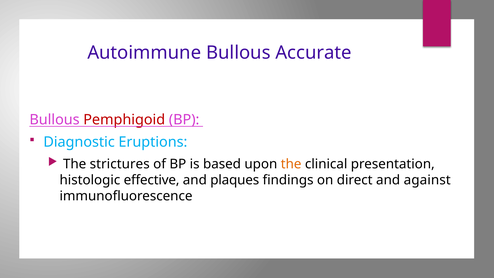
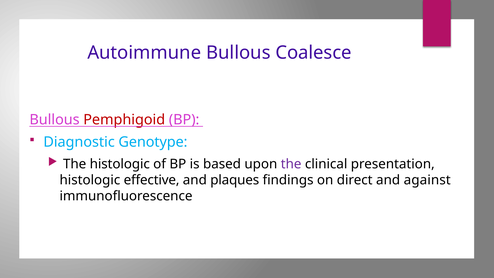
Accurate: Accurate -> Coalesce
Eruptions: Eruptions -> Genotype
The strictures: strictures -> histologic
the at (291, 164) colour: orange -> purple
